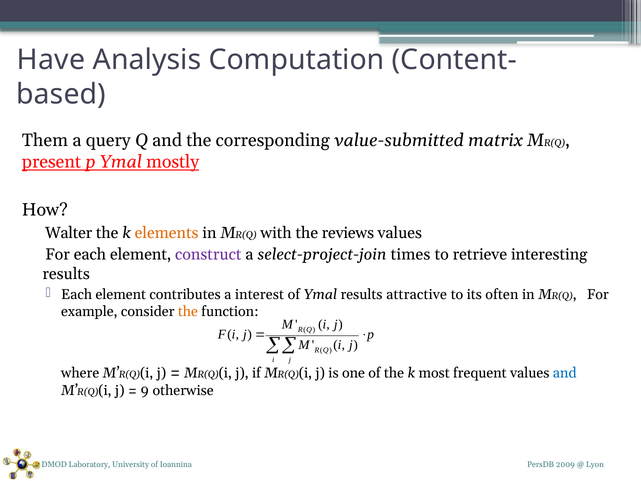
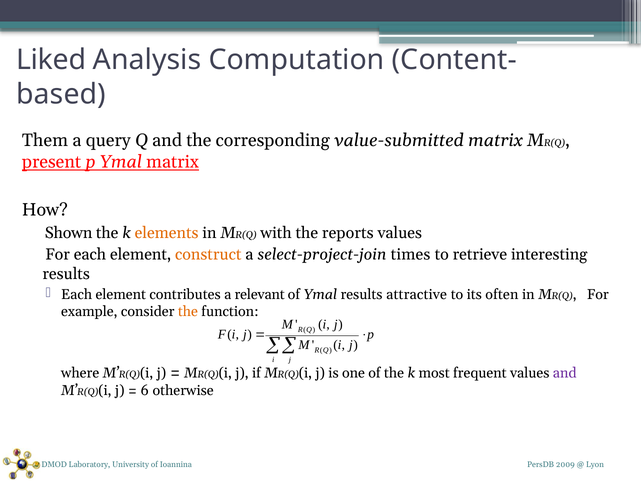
Have: Have -> Liked
Ymal mostly: mostly -> matrix
Walter: Walter -> Shown
reviews: reviews -> reports
construct colour: purple -> orange
interest: interest -> relevant
and at (565, 373) colour: blue -> purple
9: 9 -> 6
